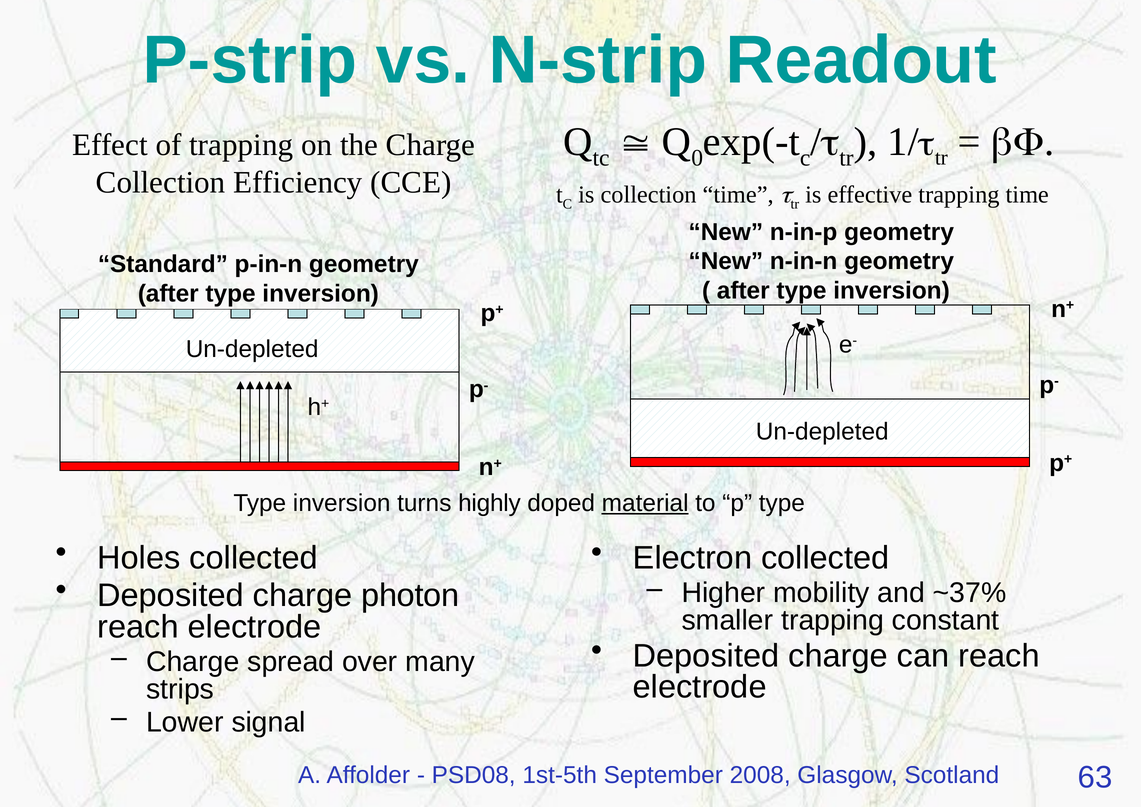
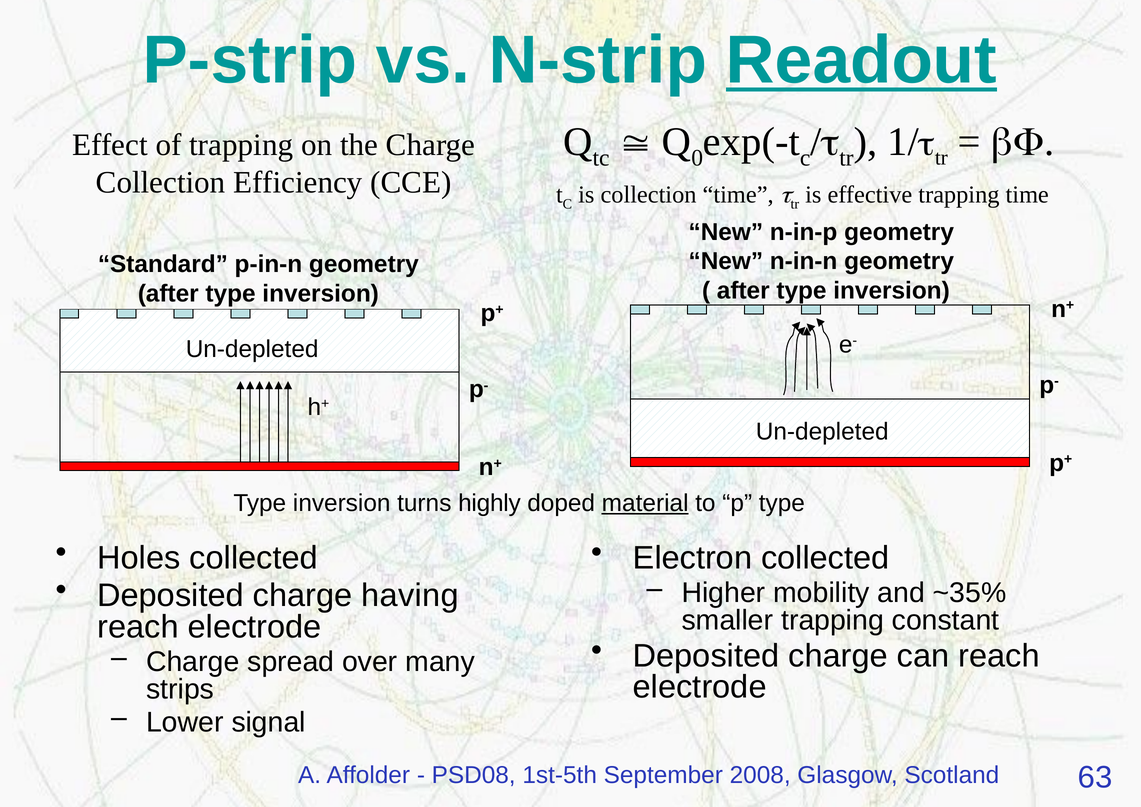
Readout underline: none -> present
~37%: ~37% -> ~35%
photon: photon -> having
